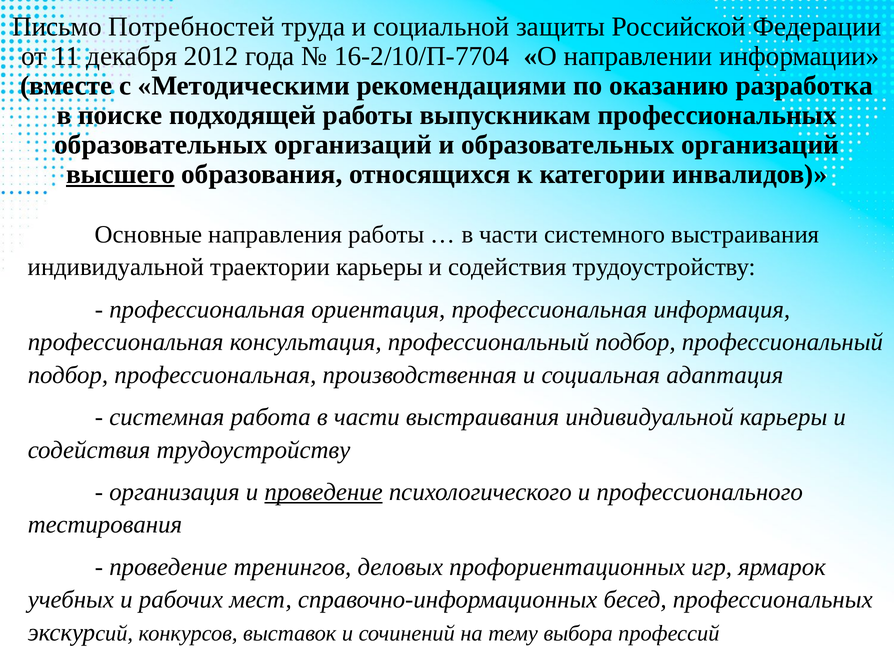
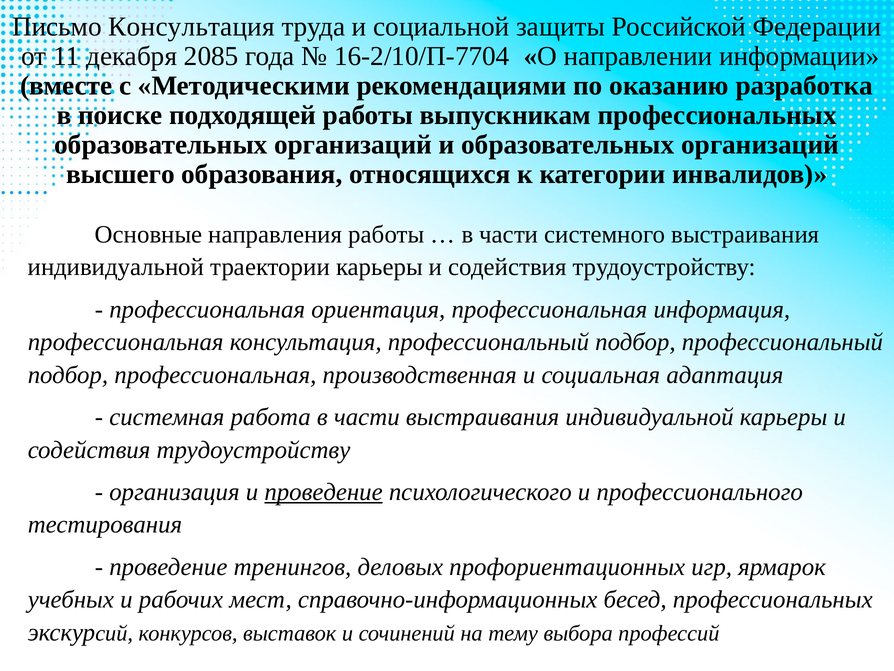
Письмо Потребностей: Потребностей -> Консультация
2012: 2012 -> 2085
высшего underline: present -> none
